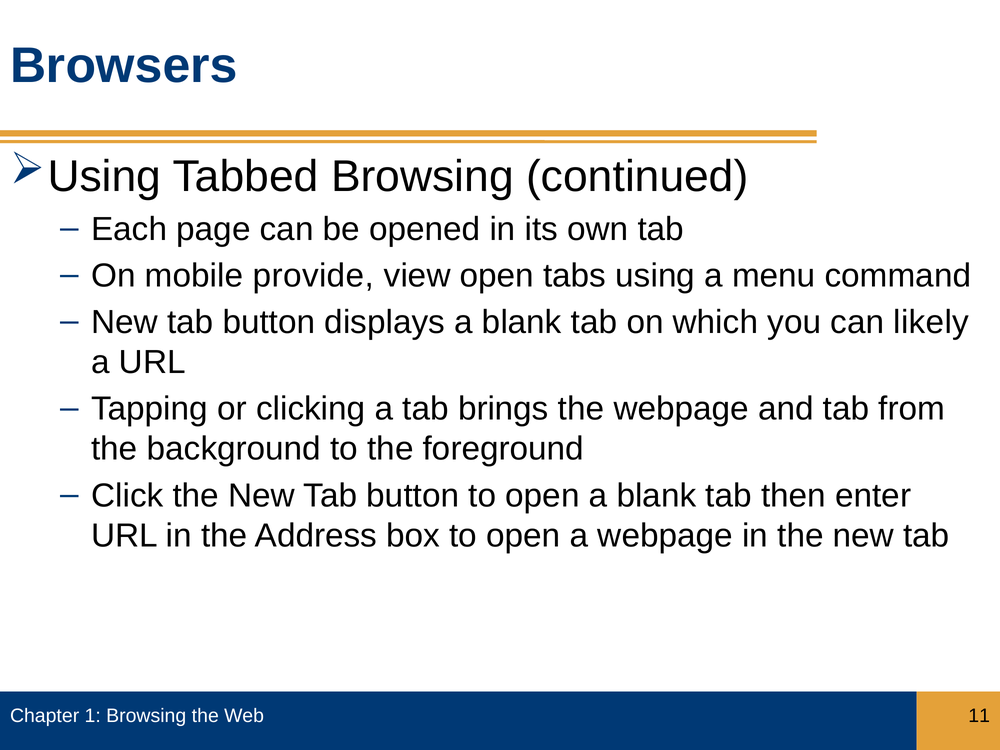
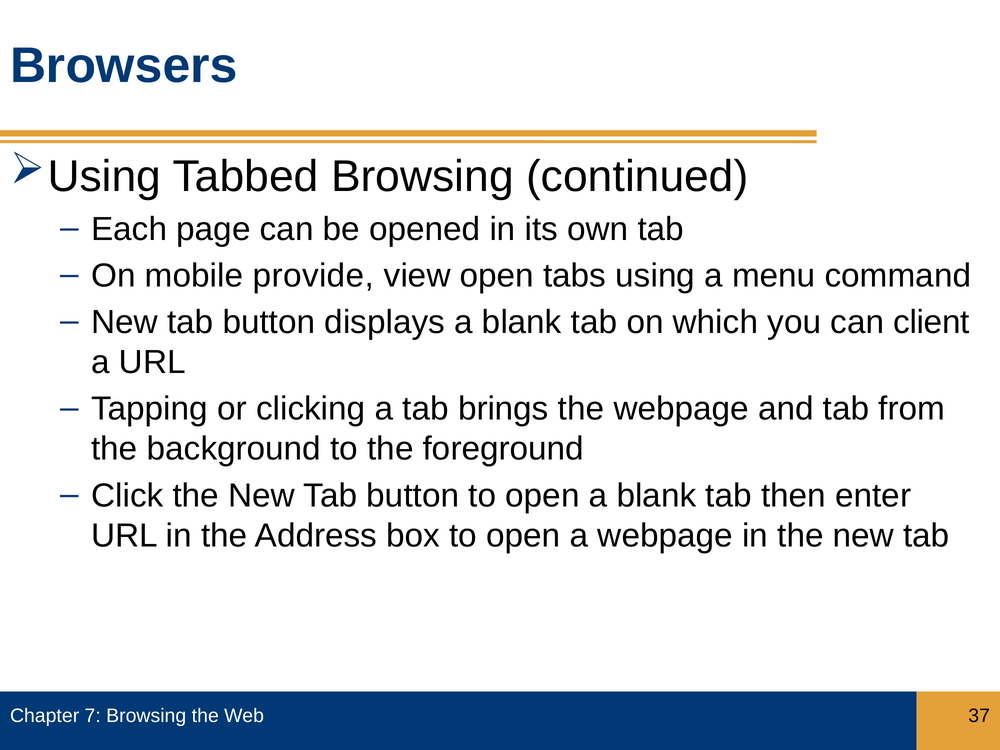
likely: likely -> client
1: 1 -> 7
11: 11 -> 37
